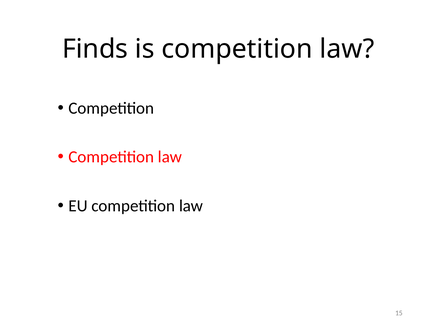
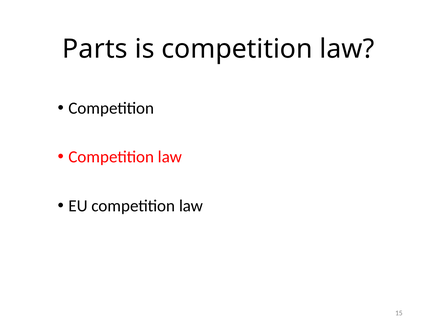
Finds: Finds -> Parts
